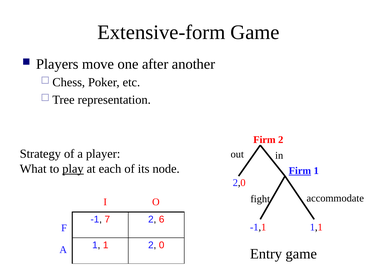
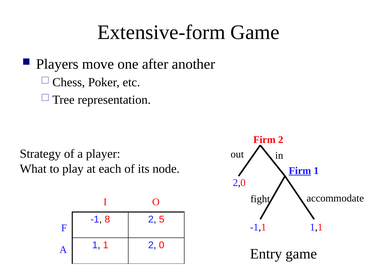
play underline: present -> none
7: 7 -> 8
6: 6 -> 5
